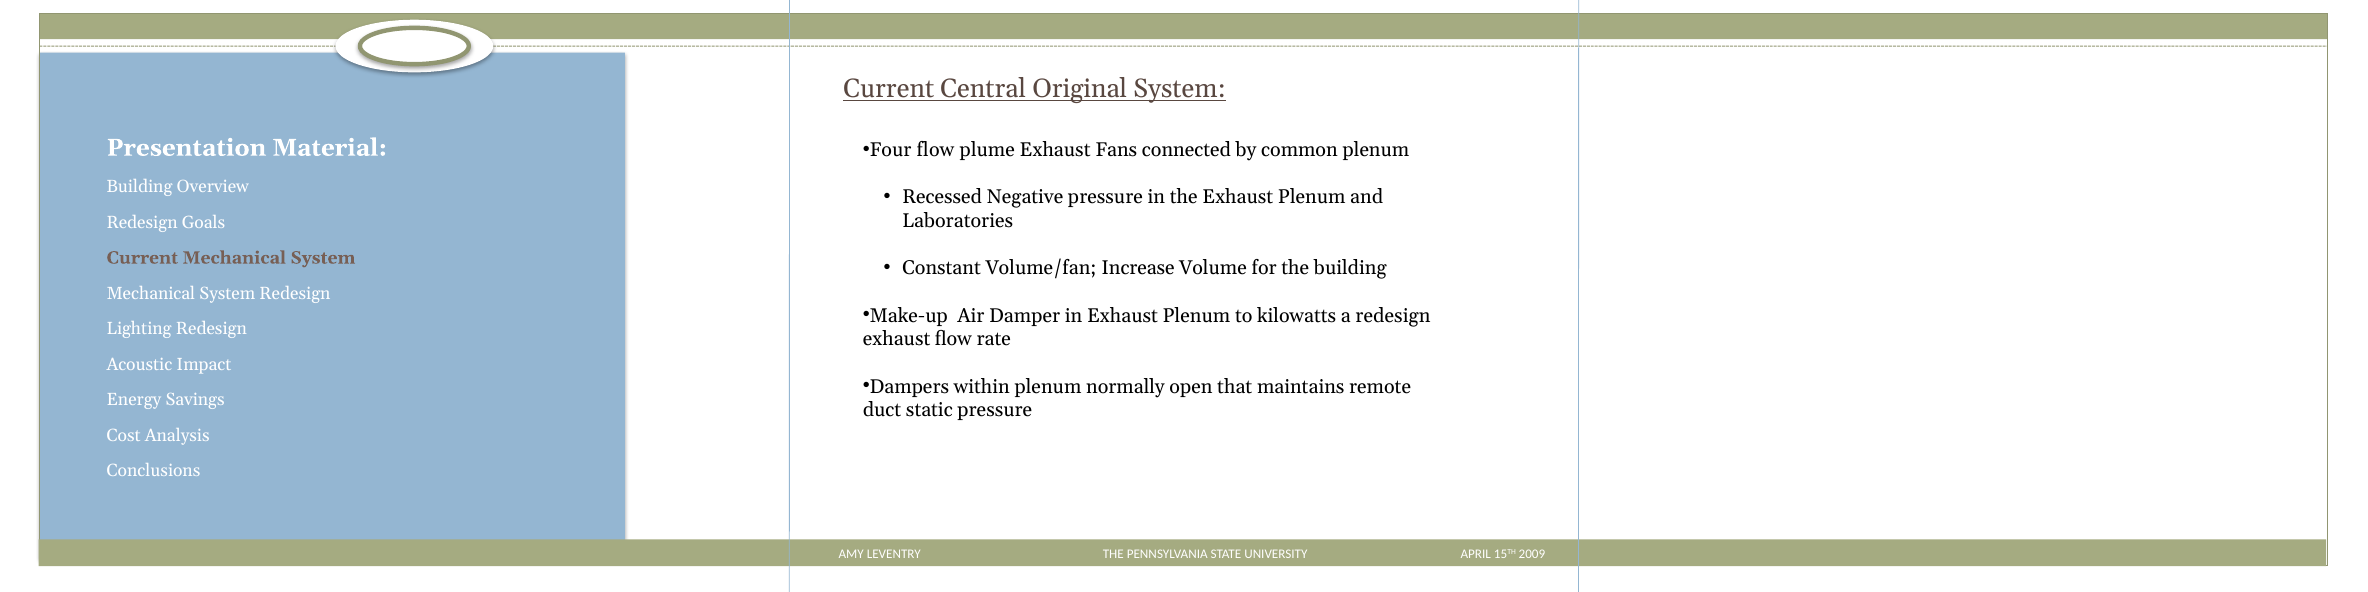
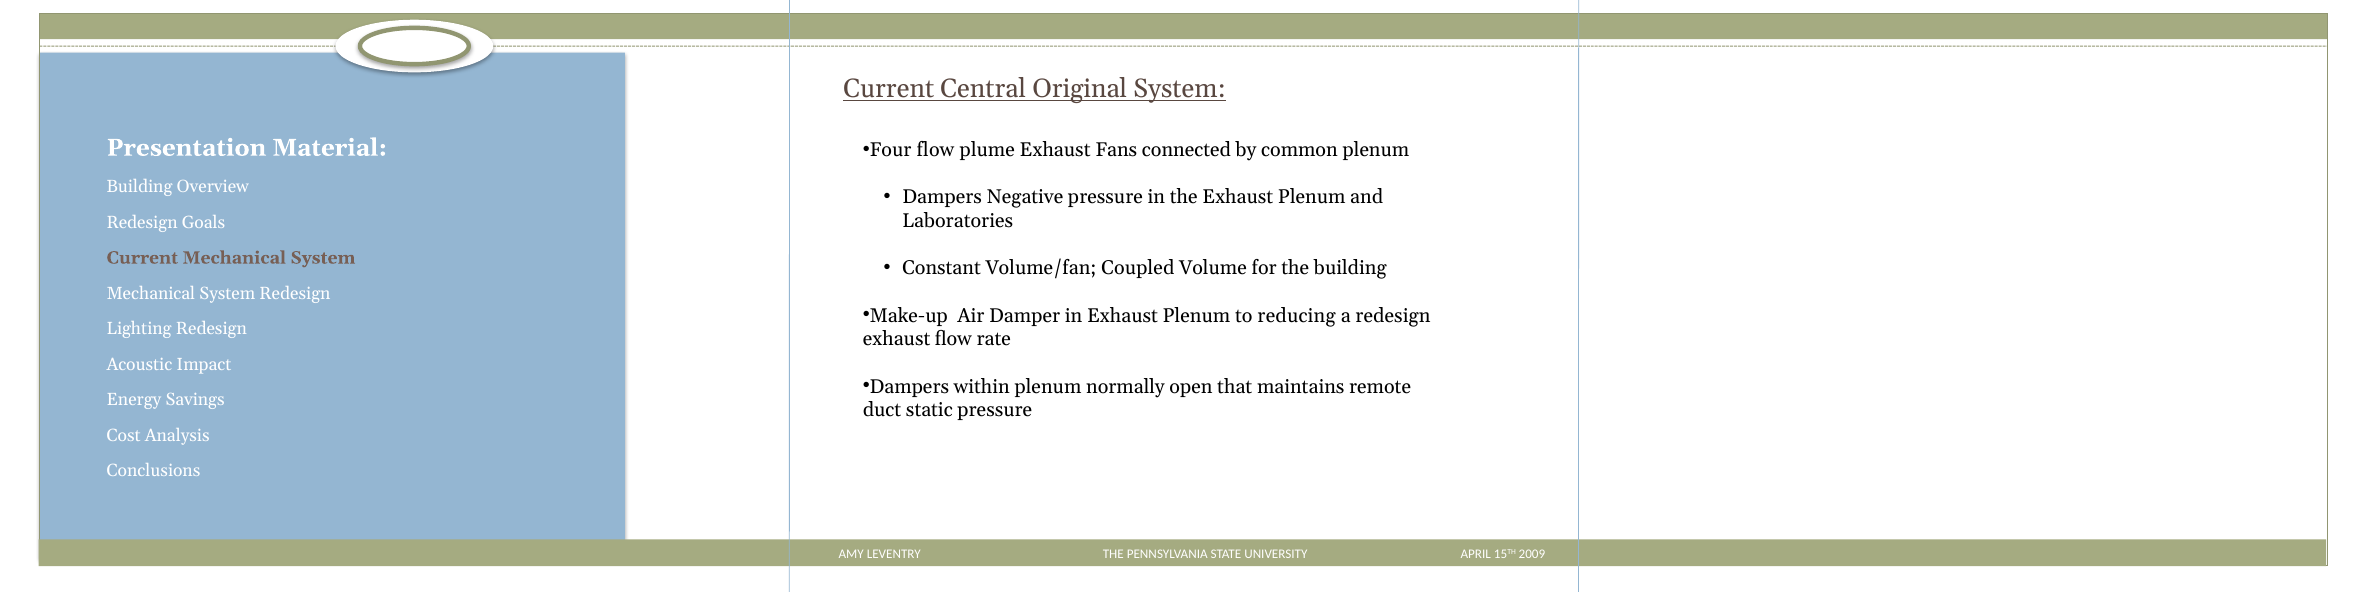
Recessed at (942, 197): Recessed -> Dampers
Increase: Increase -> Coupled
kilowatts: kilowatts -> reducing
